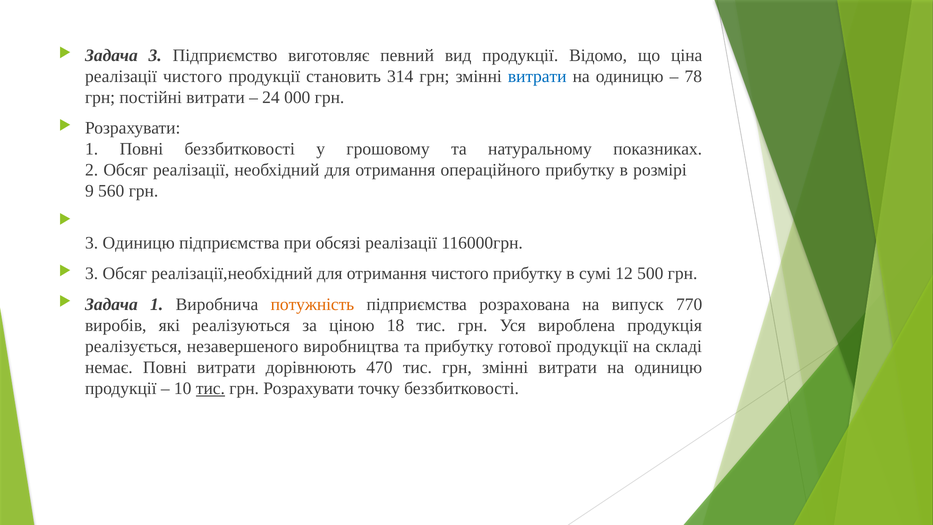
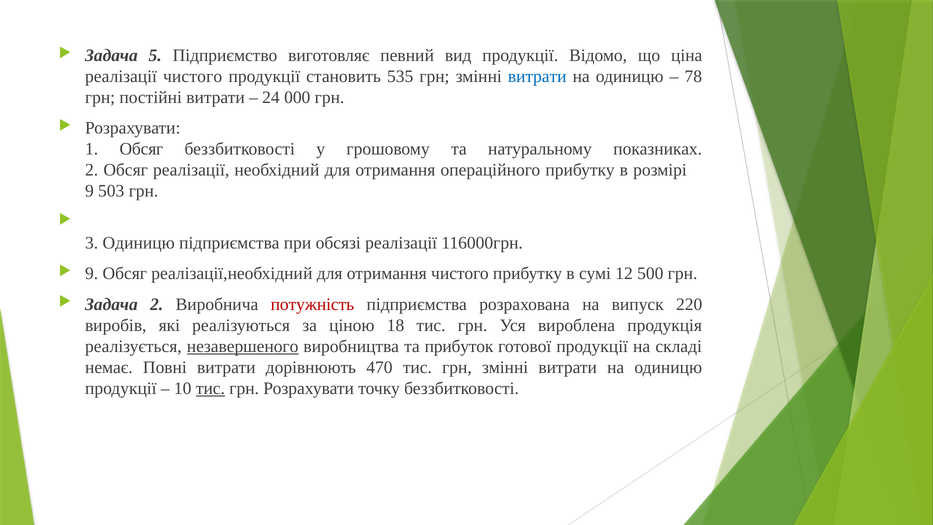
Задача 3: 3 -> 5
314: 314 -> 535
1 Повні: Повні -> Обсяг
560: 560 -> 503
3 at (92, 274): 3 -> 9
Задача 1: 1 -> 2
потужність colour: orange -> red
770: 770 -> 220
незавершеного underline: none -> present
та прибутку: прибутку -> прибуток
